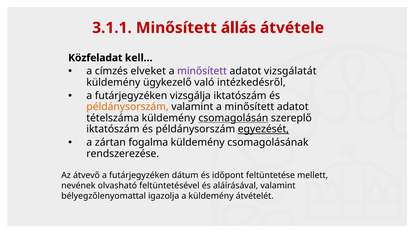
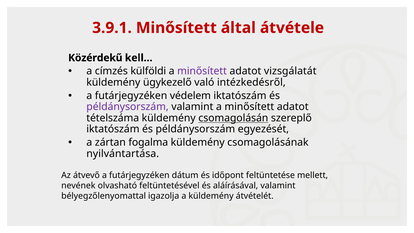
3.1.1: 3.1.1 -> 3.9.1
állás: állás -> által
Közfeladat: Közfeladat -> Közérdekű
elveket: elveket -> külföldi
vizsgálja: vizsgálja -> védelem
példánysorszám at (128, 107) colour: orange -> purple
egyezését underline: present -> none
rendszerezése: rendszerezése -> nyilvántartása
